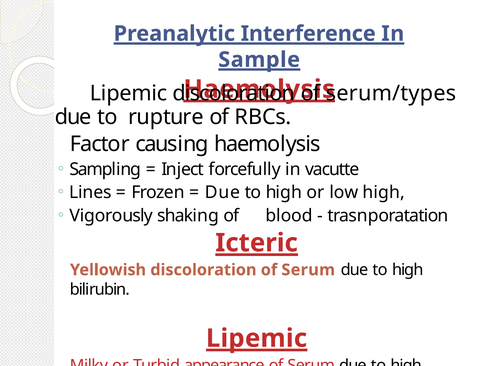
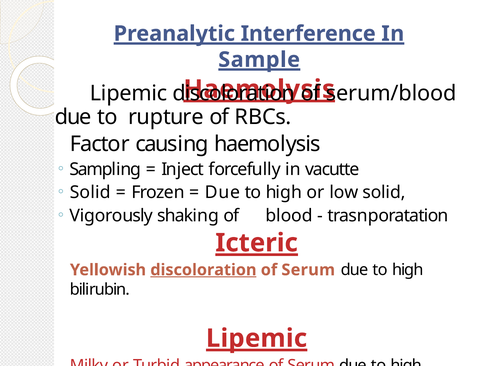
serum/types: serum/types -> serum/blood
Lines at (90, 193): Lines -> Solid
low high: high -> solid
discoloration at (203, 270) underline: none -> present
